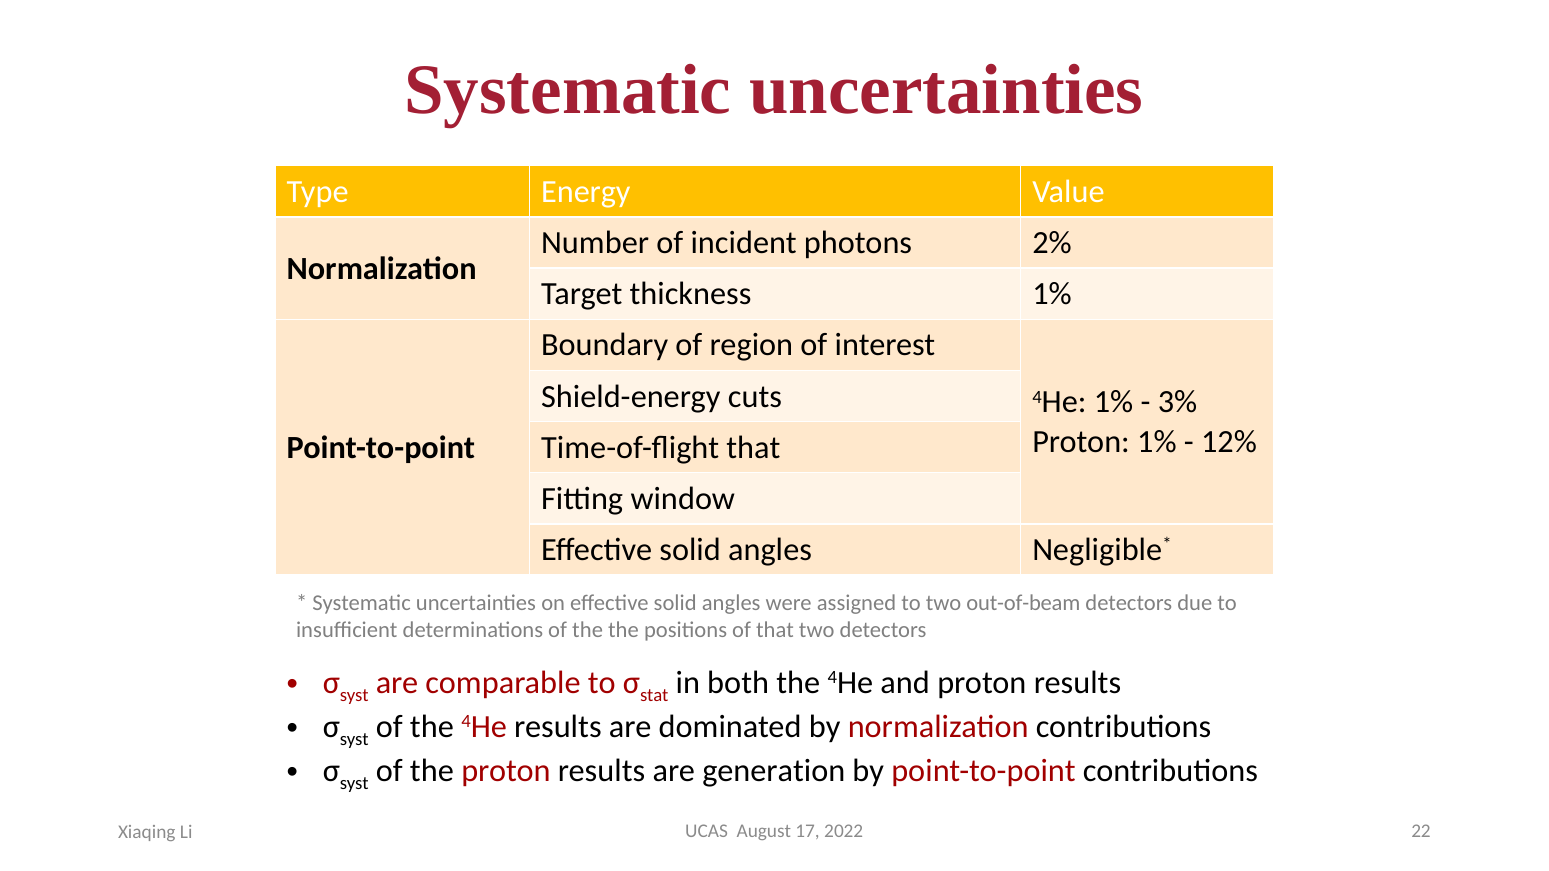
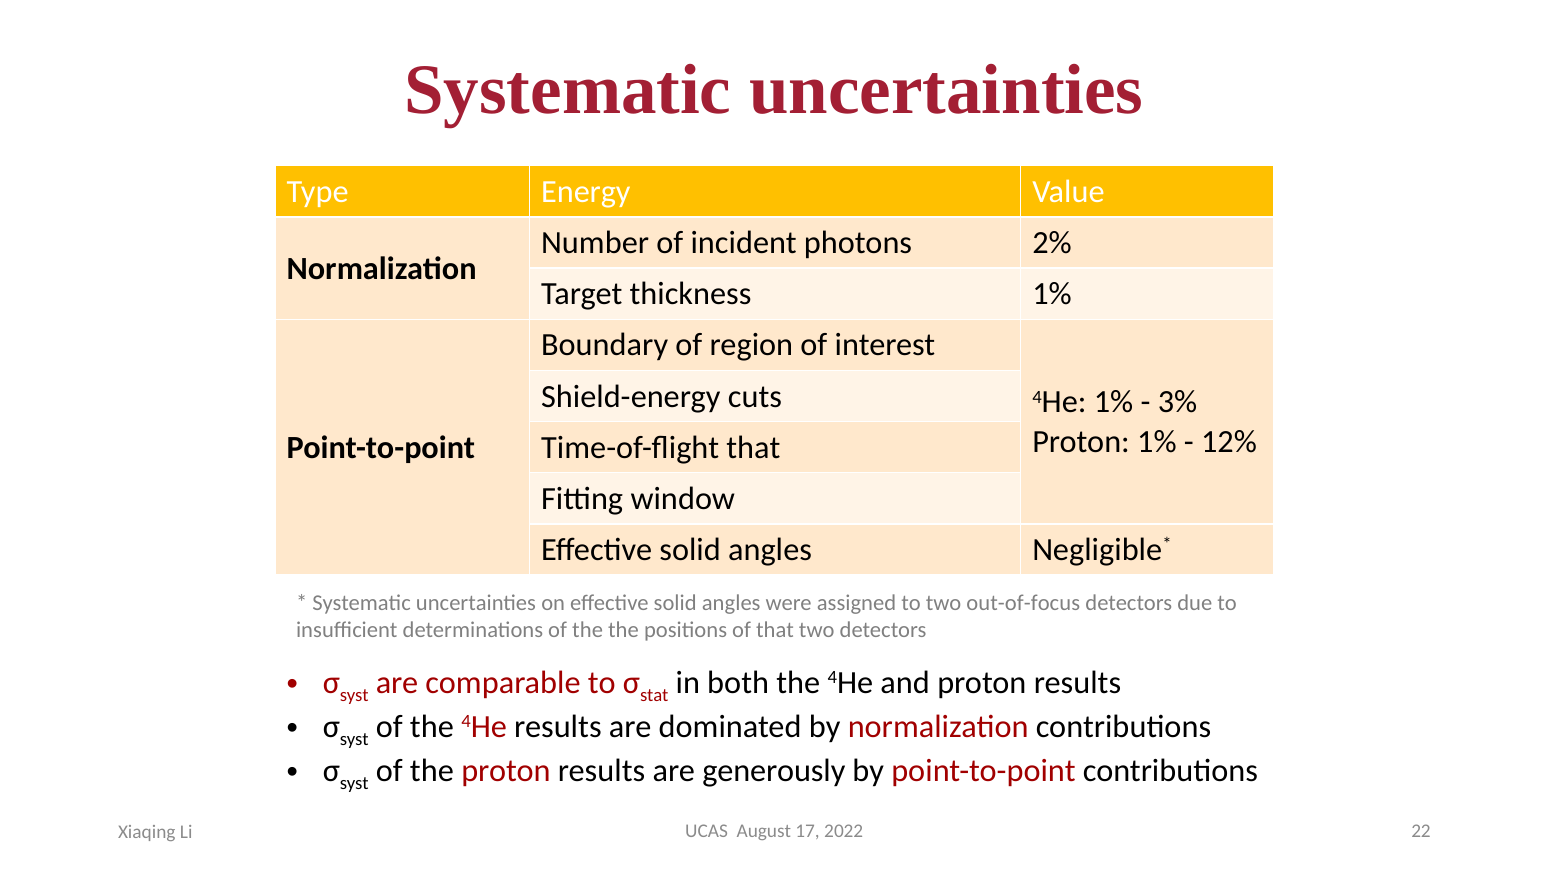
out-of-beam: out-of-beam -> out-of-focus
generation: generation -> generously
